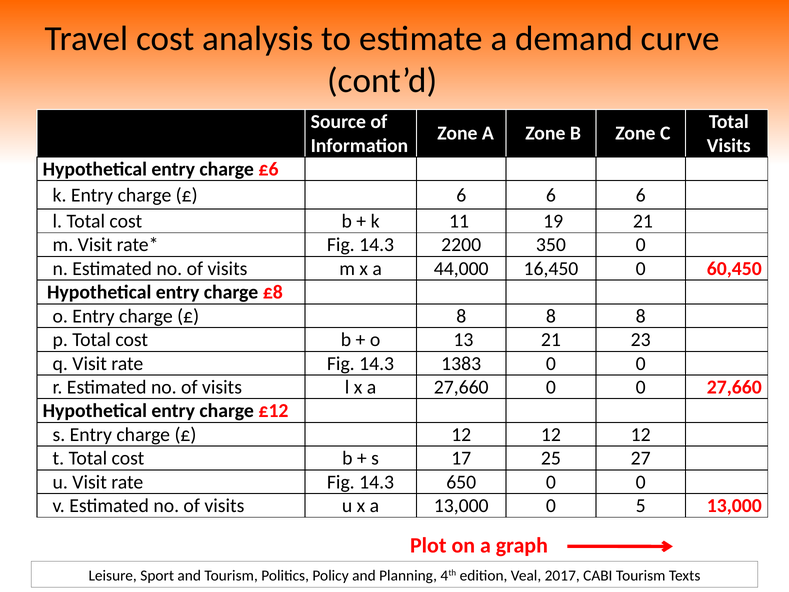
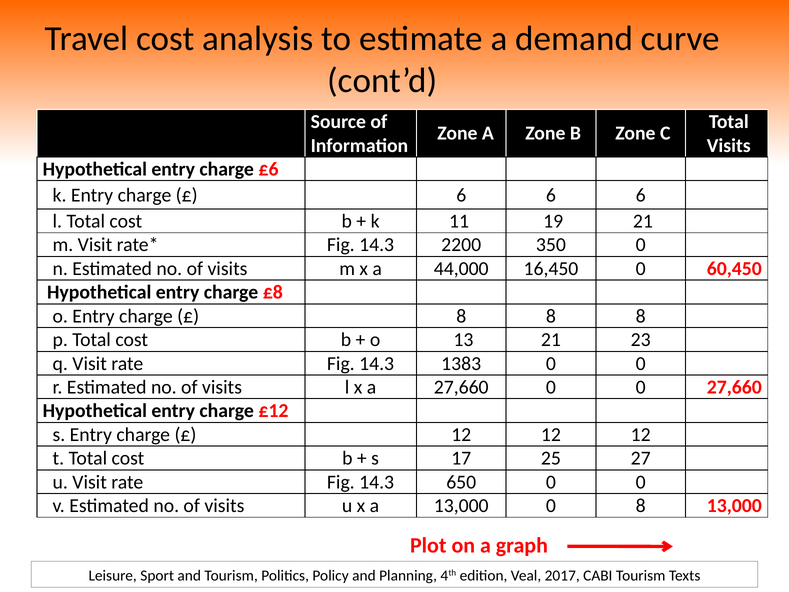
0 5: 5 -> 8
